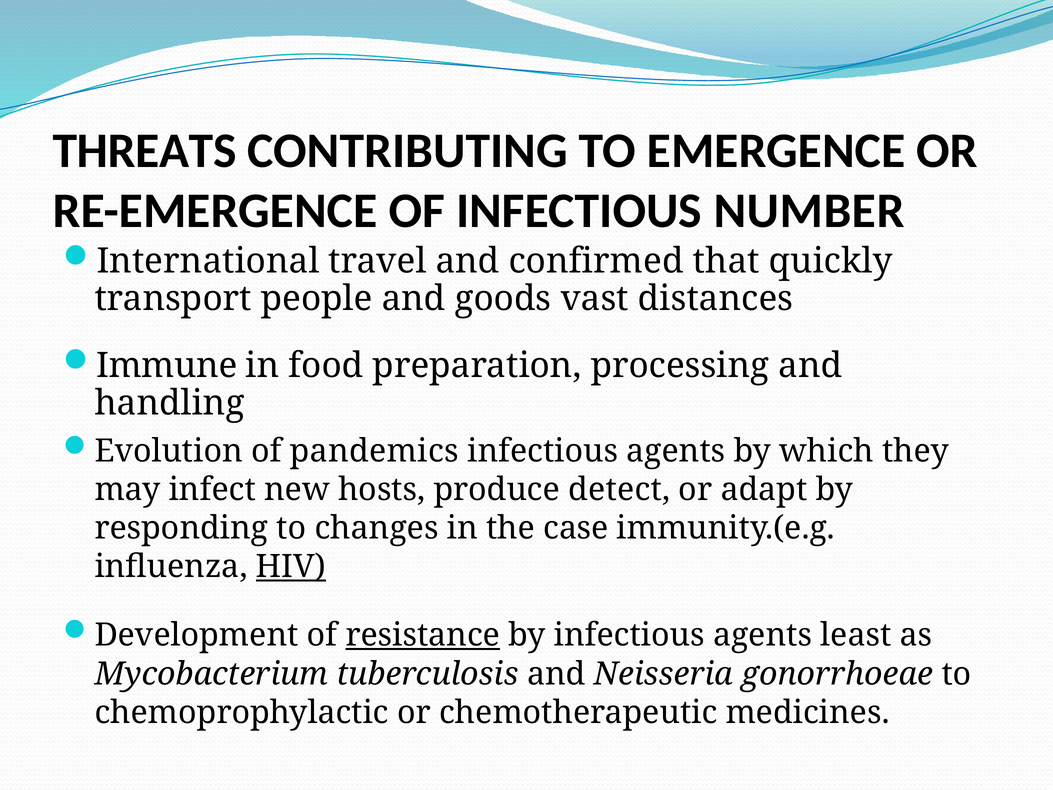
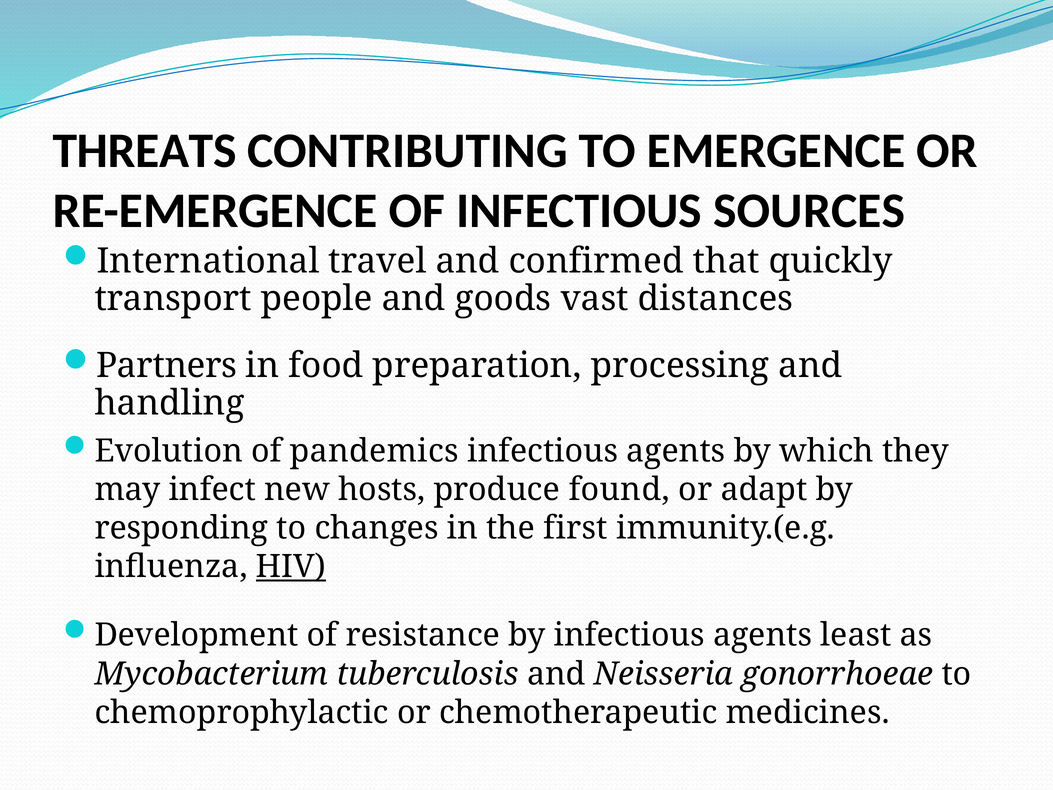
NUMBER: NUMBER -> SOURCES
Immune: Immune -> Partners
detect: detect -> found
case: case -> first
resistance underline: present -> none
